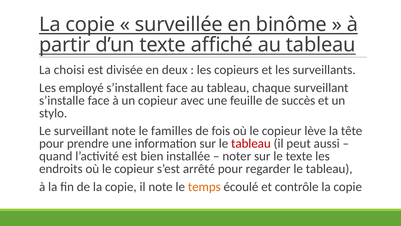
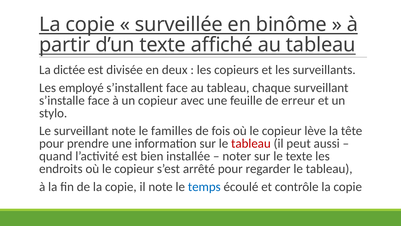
choisi: choisi -> dictée
succès: succès -> erreur
temps colour: orange -> blue
